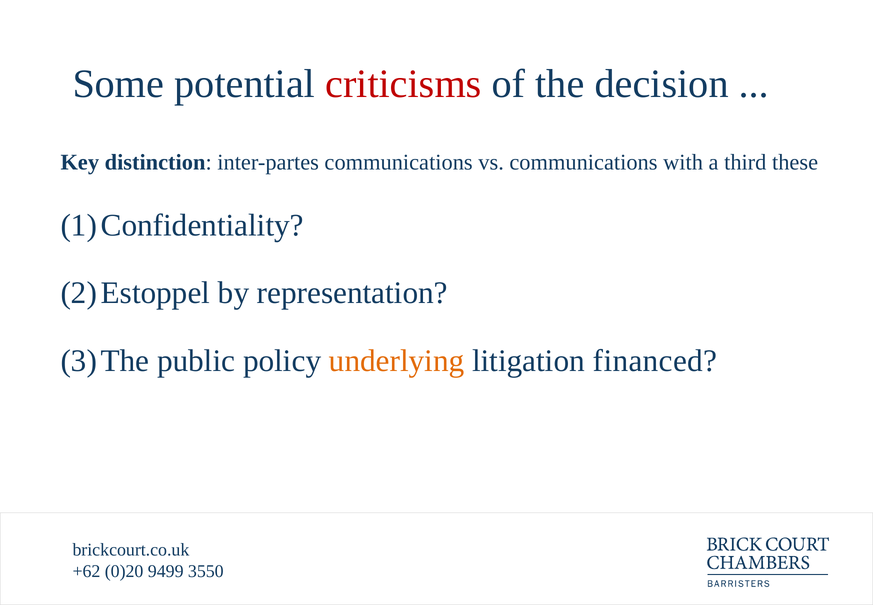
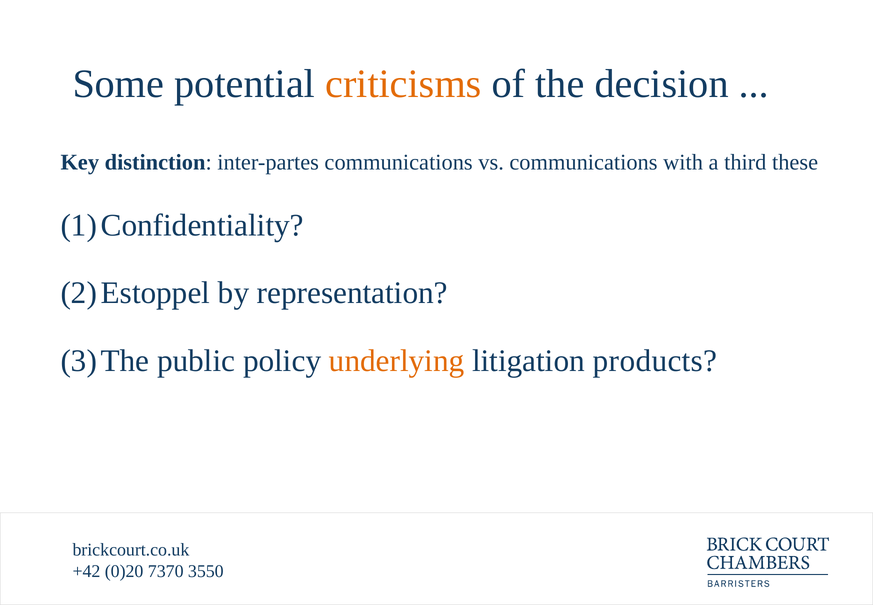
criticisms colour: red -> orange
financed: financed -> products
+62: +62 -> +42
9499: 9499 -> 7370
